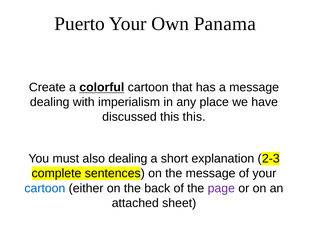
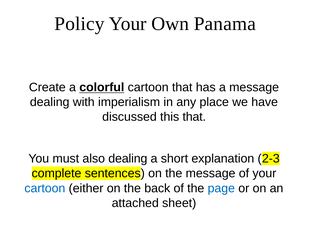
Puerto: Puerto -> Policy
this this: this -> that
page colour: purple -> blue
